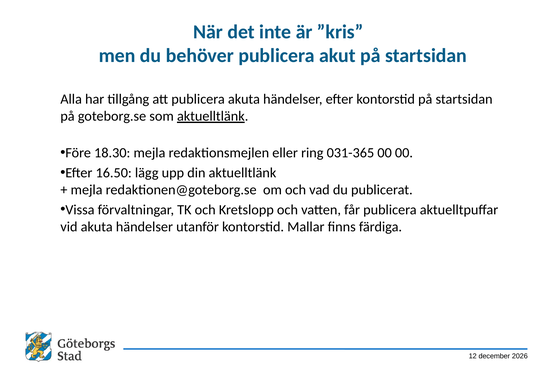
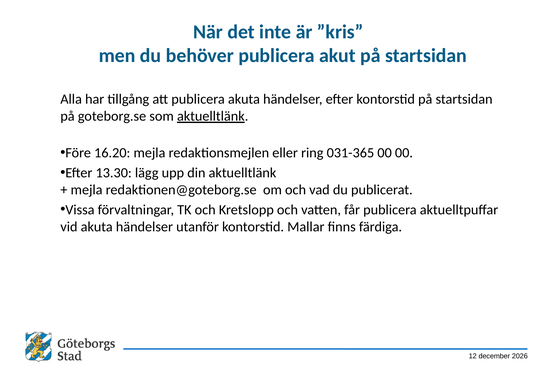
18.30: 18.30 -> 16.20
16.50: 16.50 -> 13.30
